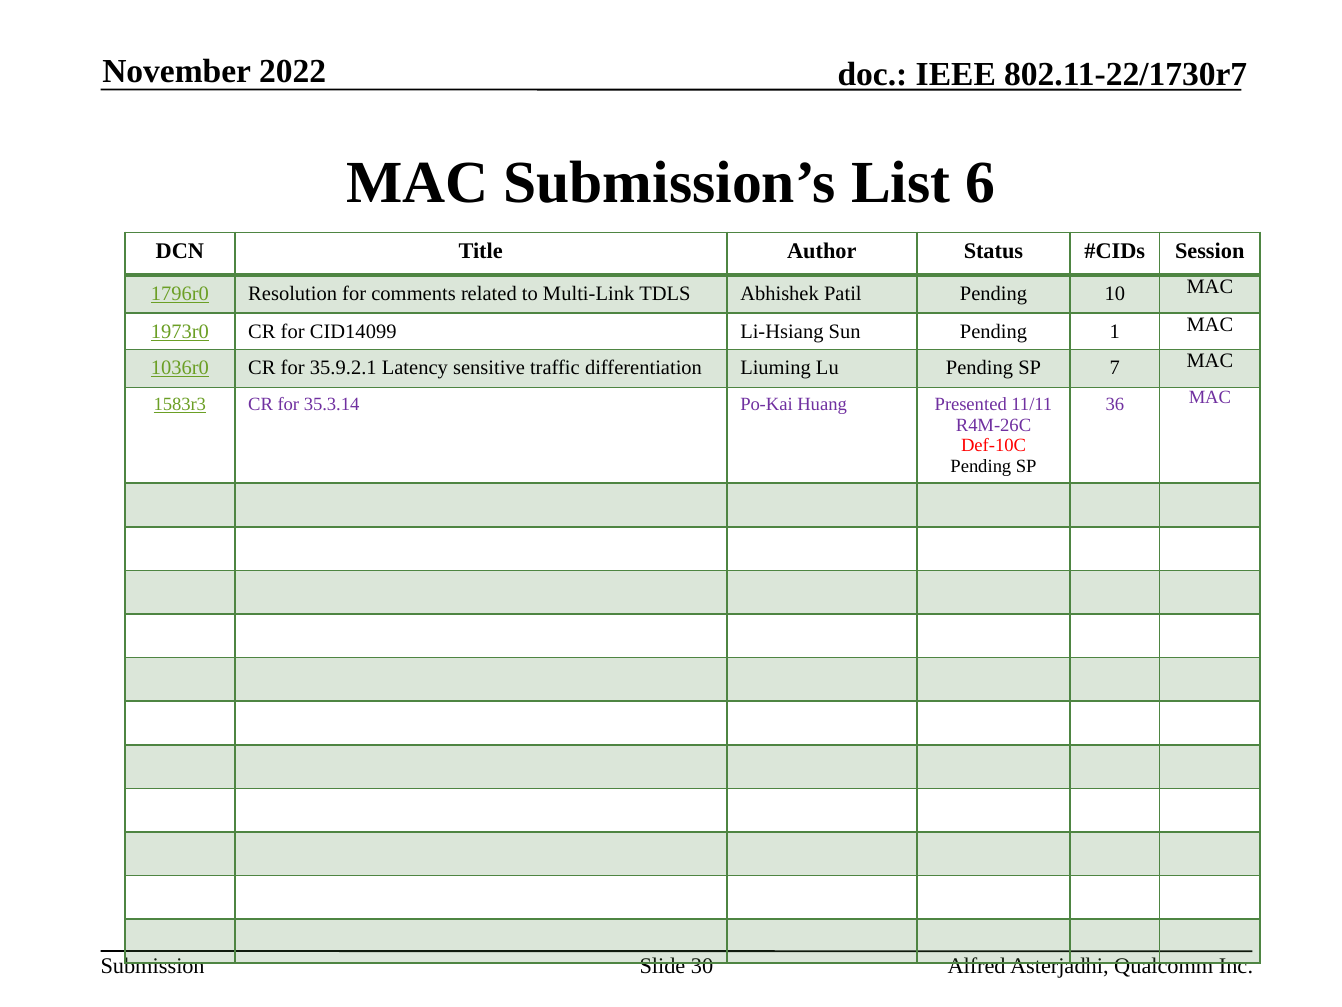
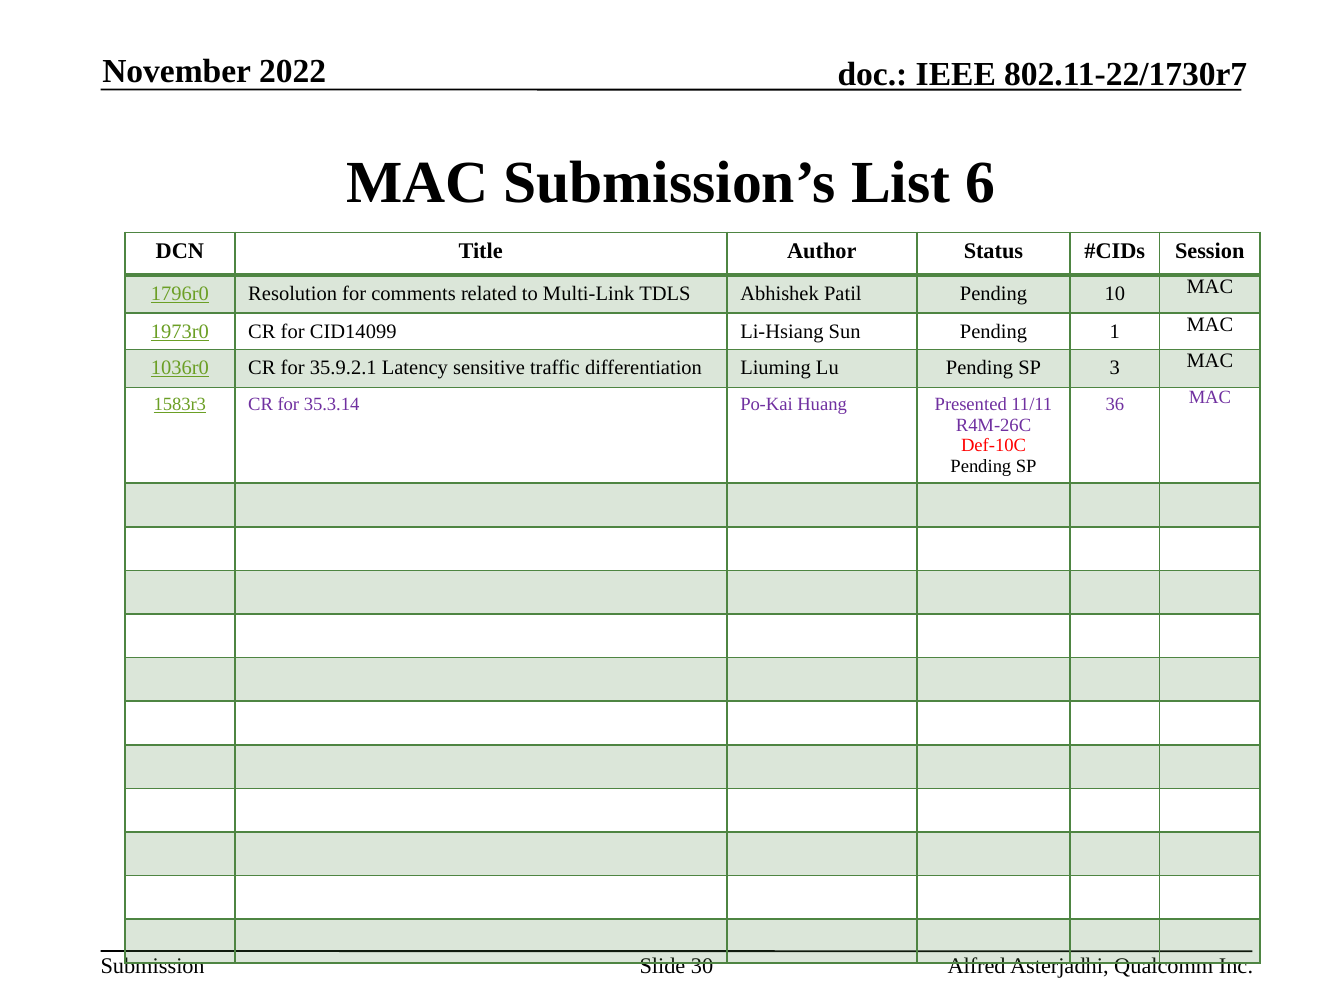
7: 7 -> 3
